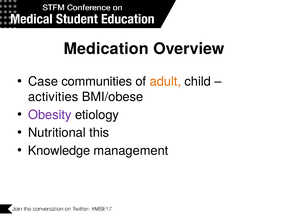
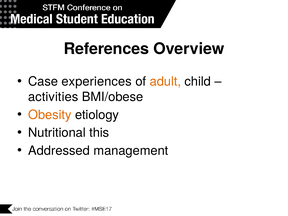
Medication: Medication -> References
communities: communities -> experiences
Obesity colour: purple -> orange
Knowledge: Knowledge -> Addressed
